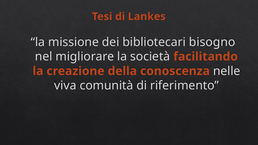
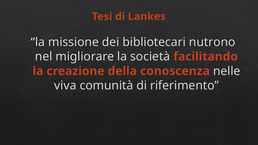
bisogno: bisogno -> nutrono
